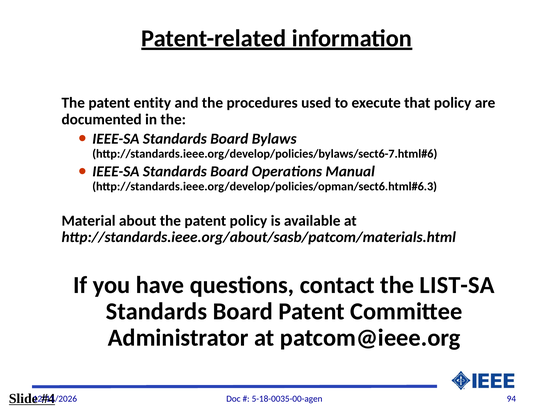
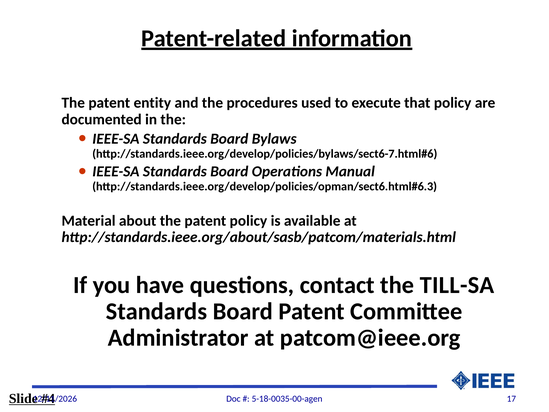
LIST-SA: LIST-SA -> TILL-SA
94: 94 -> 17
